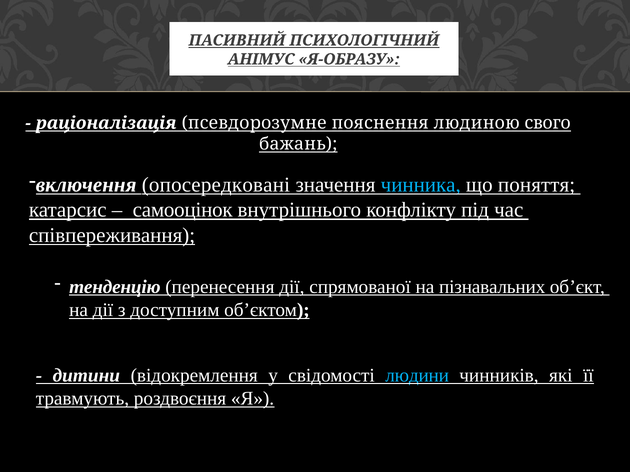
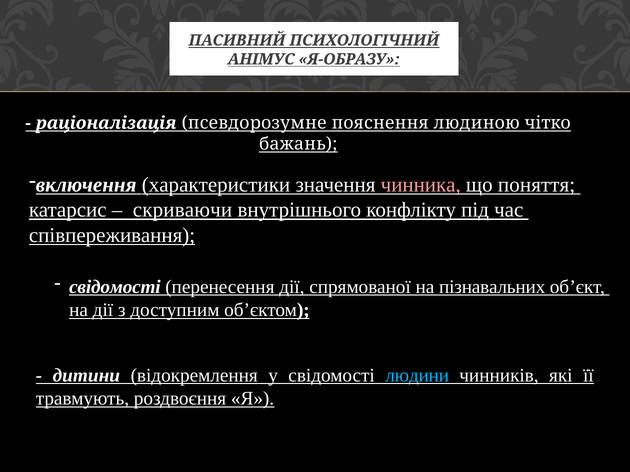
свого: свого -> чітко
опосередковані: опосередковані -> характеристики
чинника colour: light blue -> pink
самооцінок: самооцінок -> скриваючи
тенденцію at (115, 287): тенденцію -> свідомості
